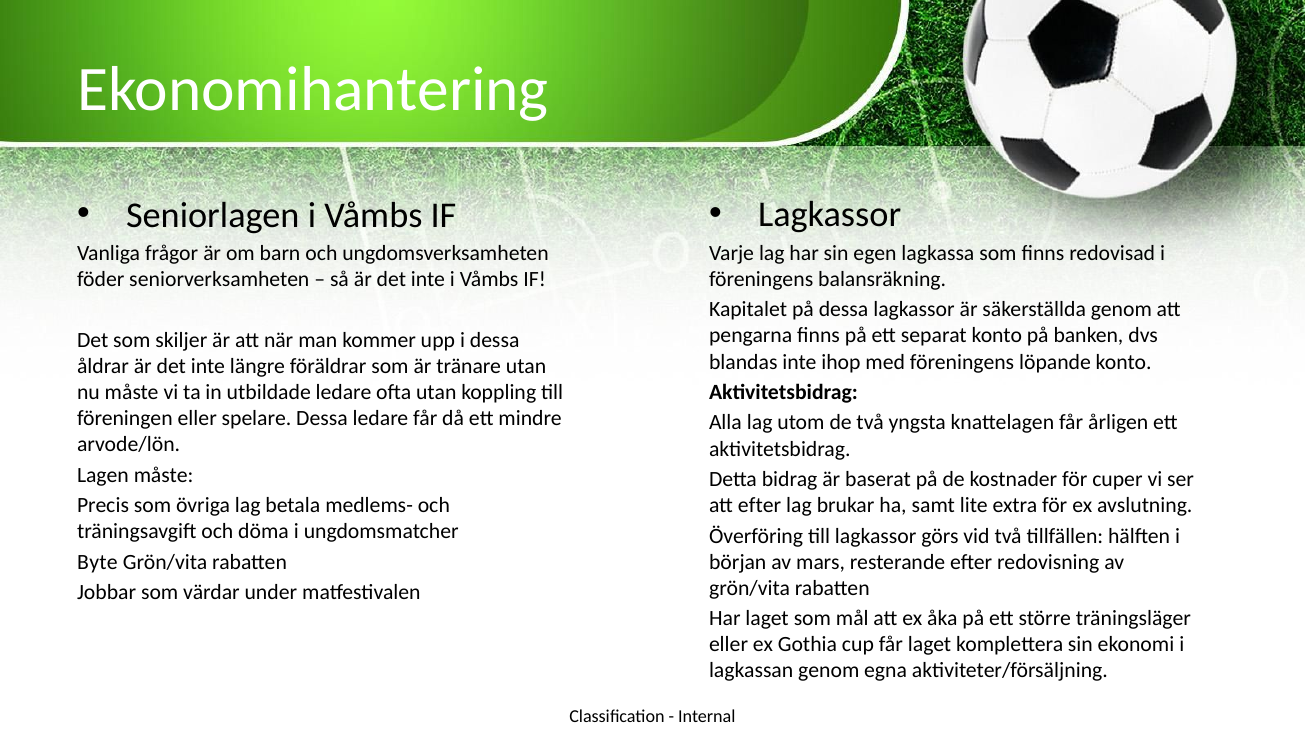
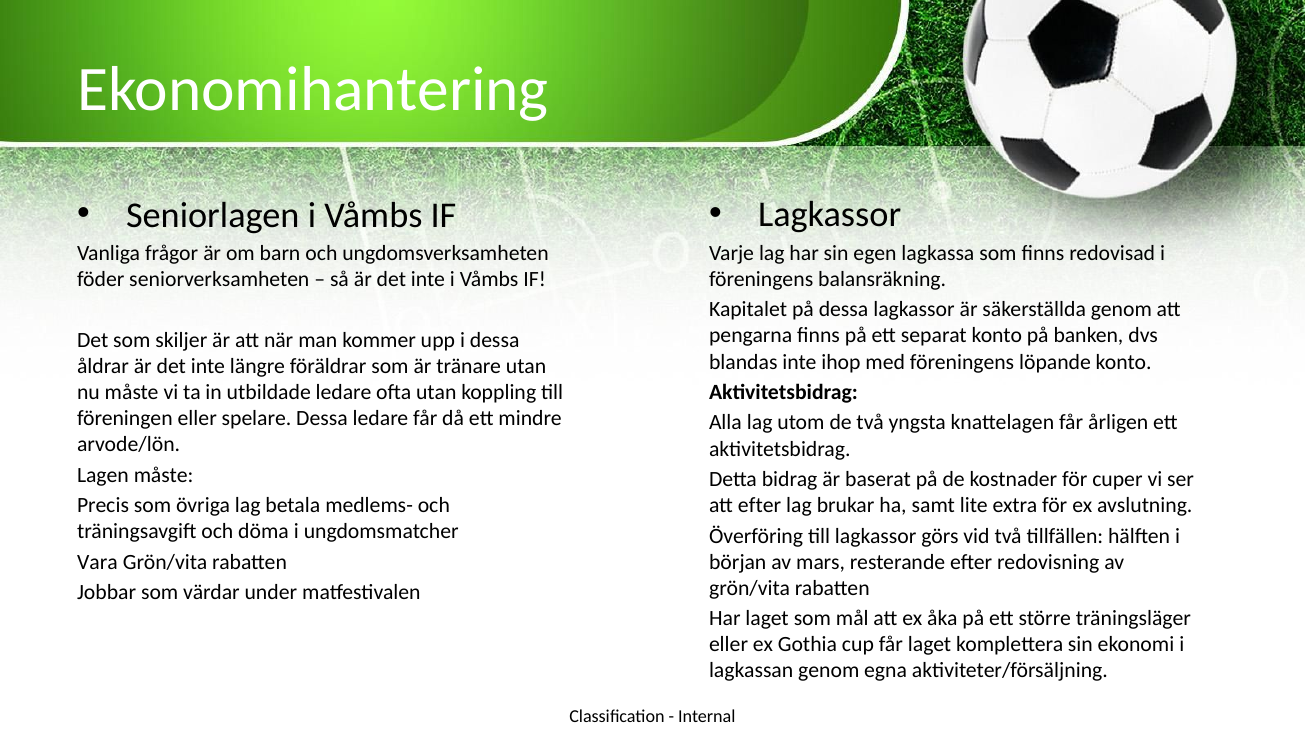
Byte: Byte -> Vara
